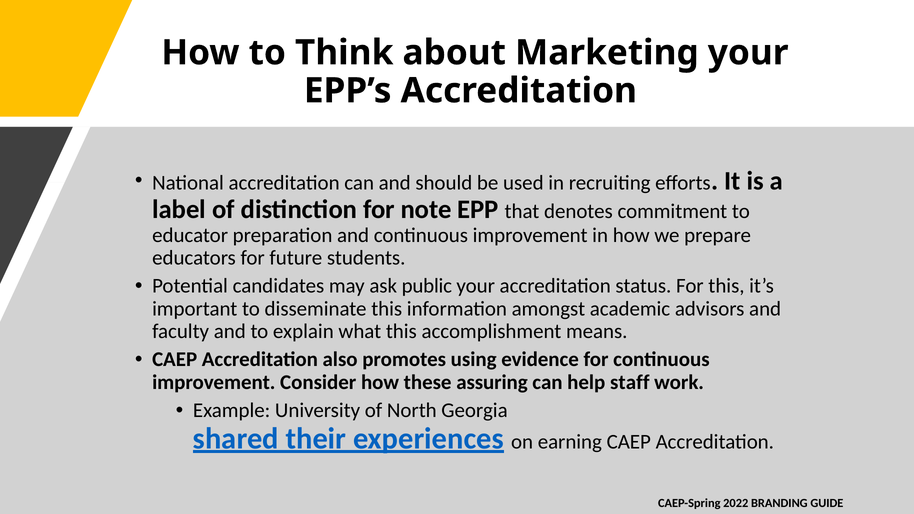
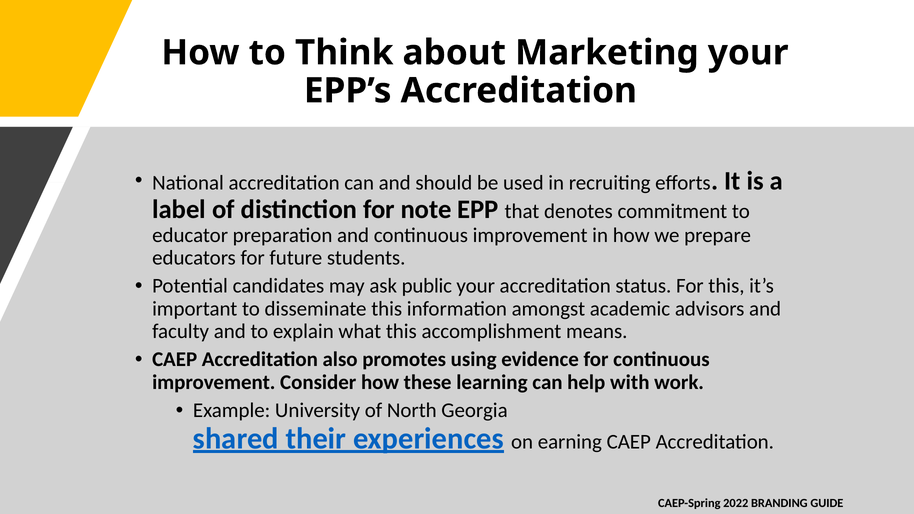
assuring: assuring -> learning
staff: staff -> with
